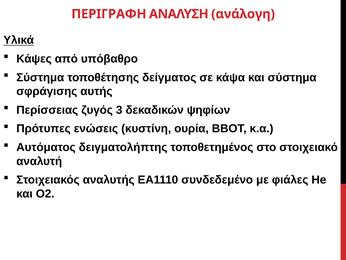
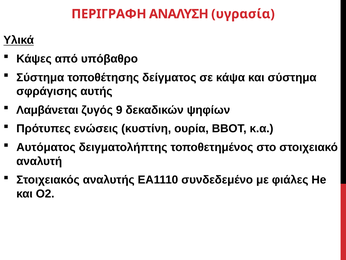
ανάλογη: ανάλογη -> υγρασία
Περίσσειας: Περίσσειας -> Λαμβάνεται
3: 3 -> 9
